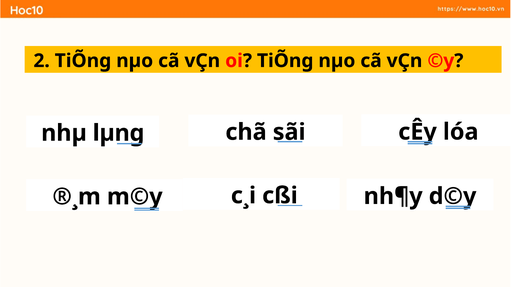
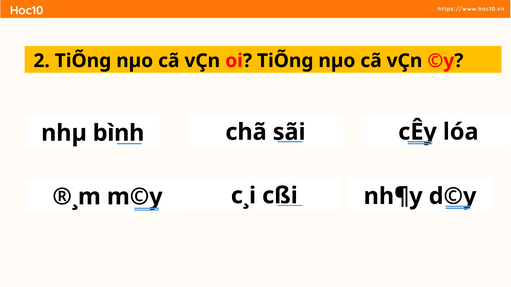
lµng: lµng -> bình
